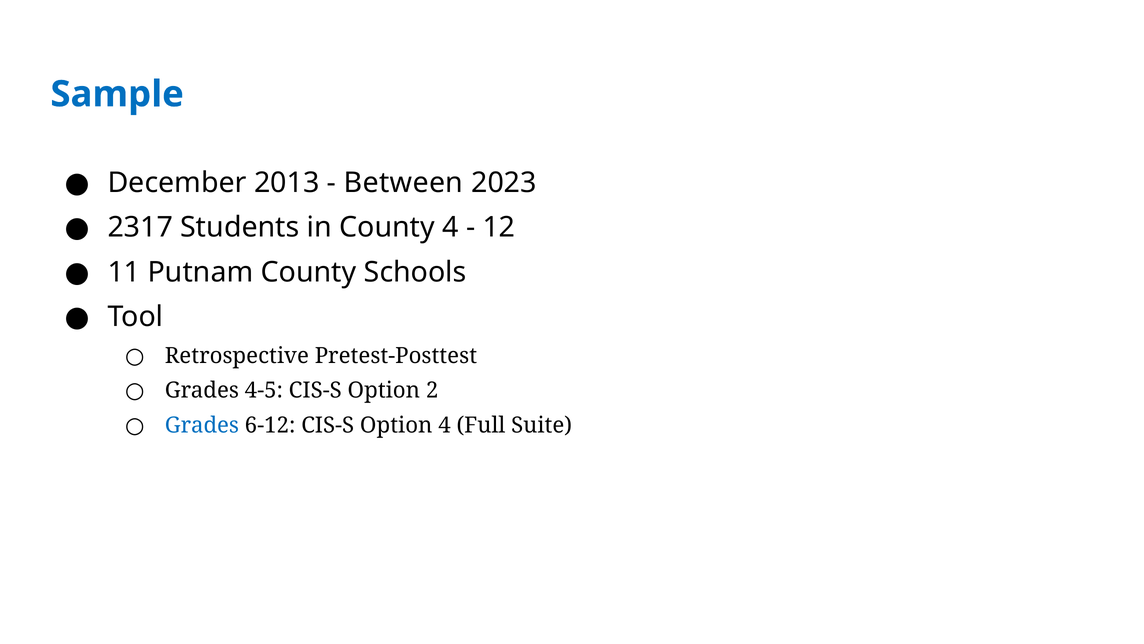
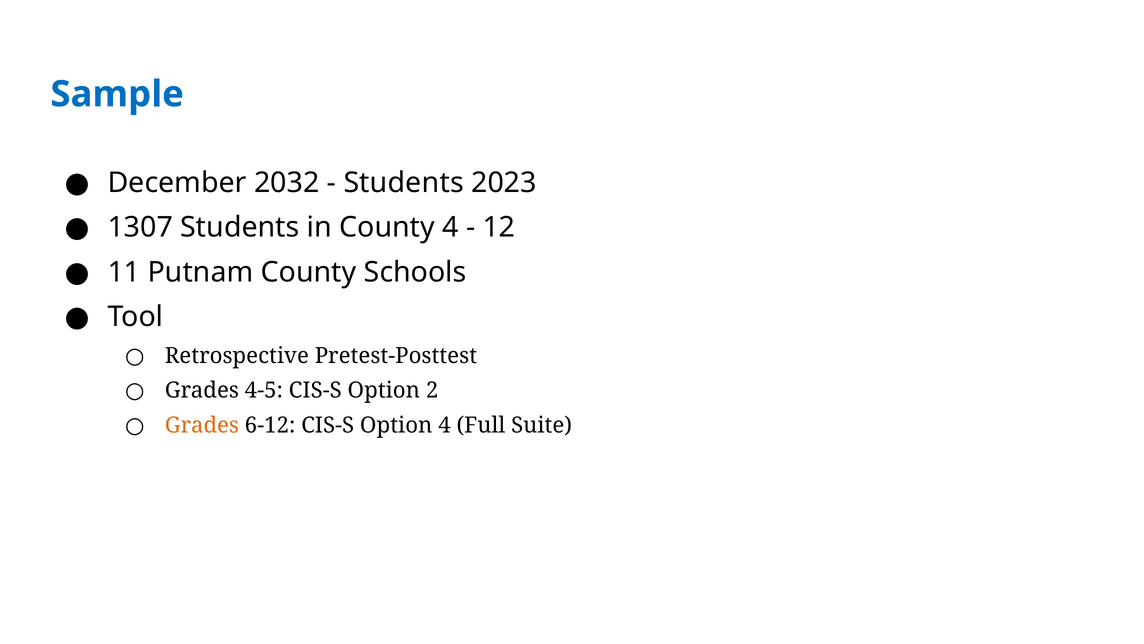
2013: 2013 -> 2032
Between at (404, 182): Between -> Students
2317: 2317 -> 1307
Grades at (202, 425) colour: blue -> orange
